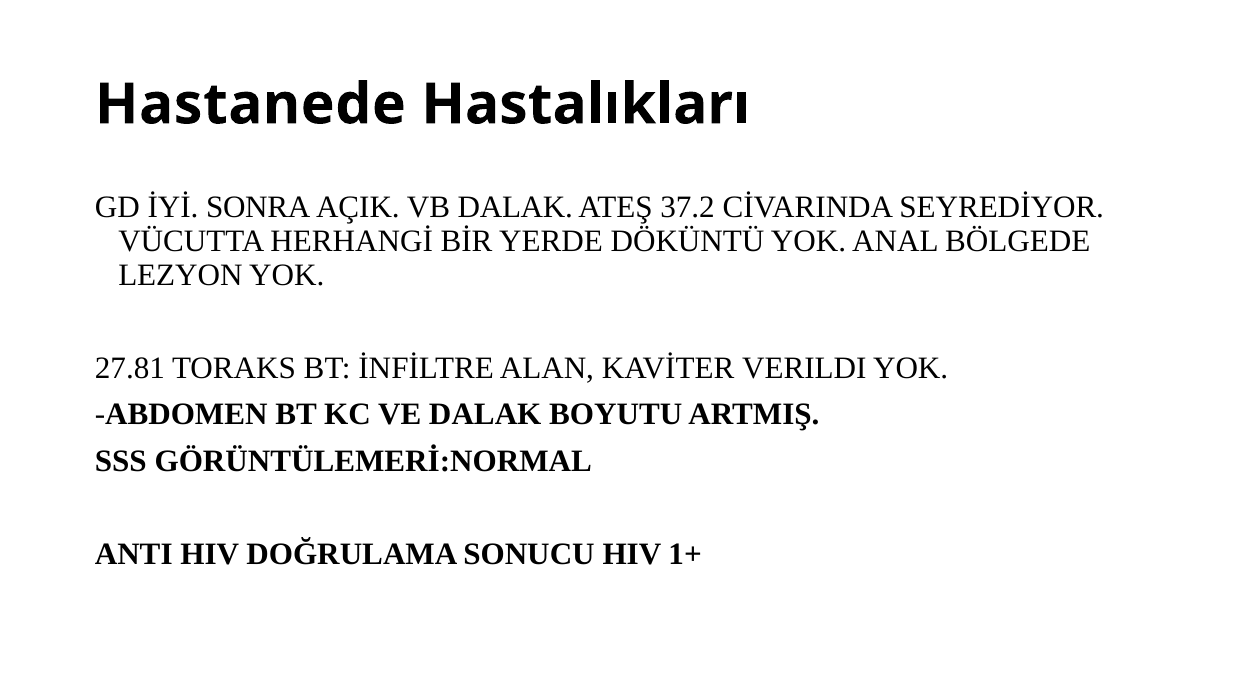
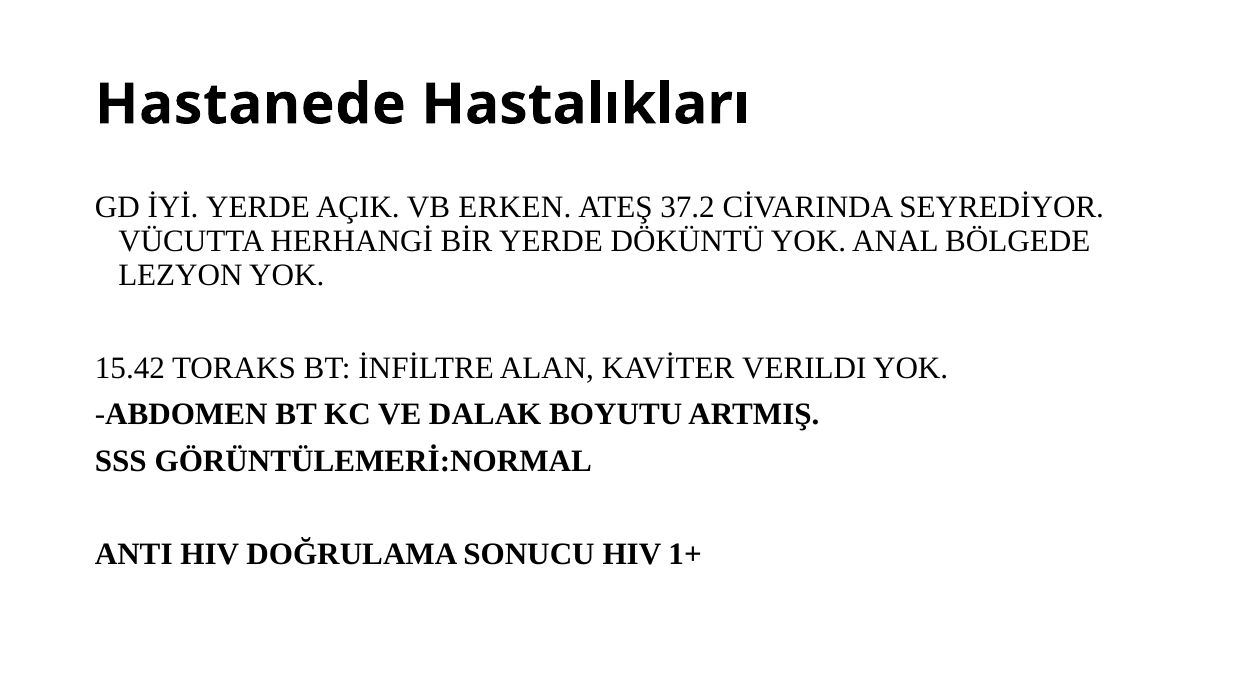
İYİ SONRA: SONRA -> YERDE
VB DALAK: DALAK -> ERKEN
27.81: 27.81 -> 15.42
